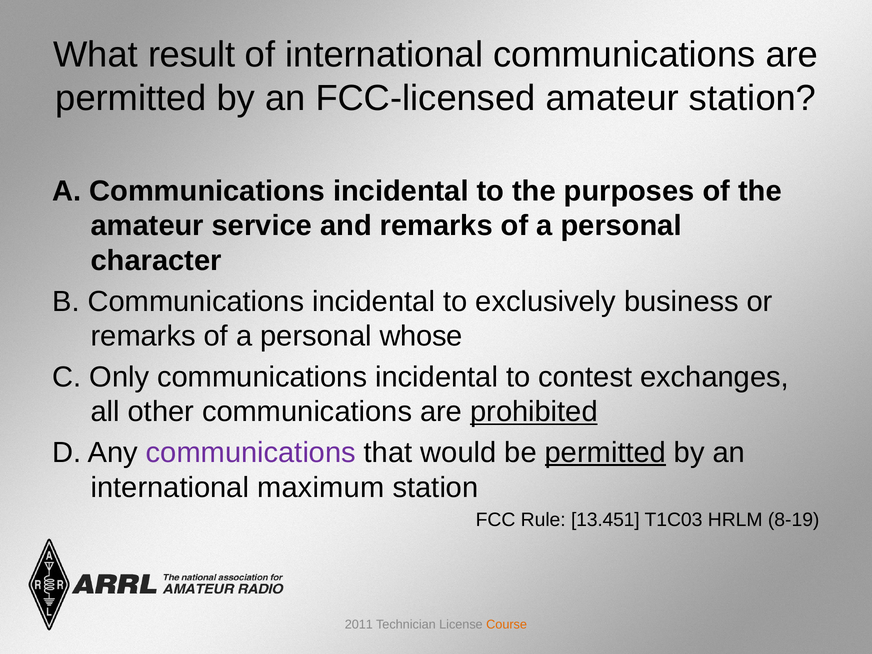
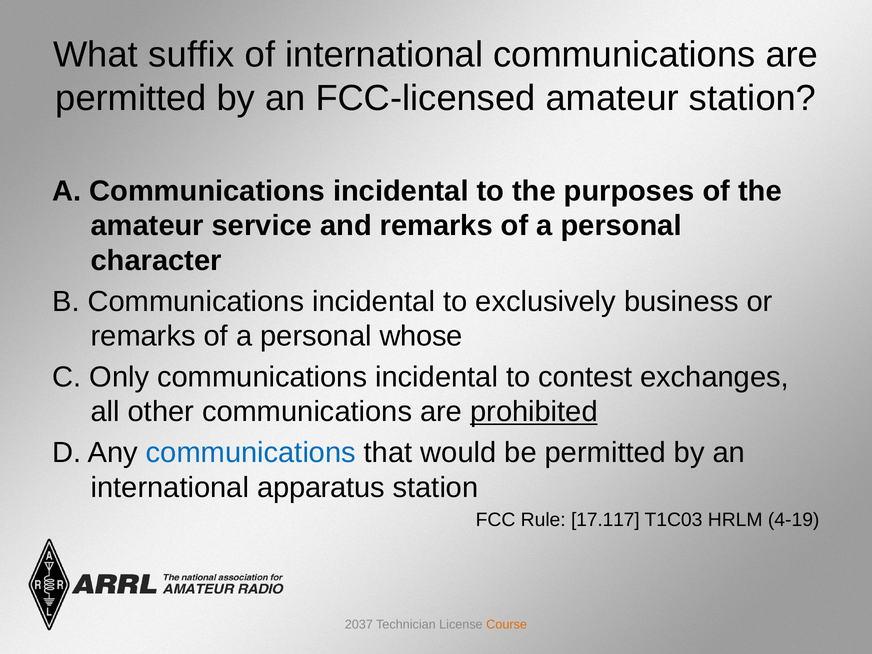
result: result -> suffix
communications at (251, 453) colour: purple -> blue
permitted at (605, 453) underline: present -> none
maximum: maximum -> apparatus
13.451: 13.451 -> 17.117
8-19: 8-19 -> 4-19
2011: 2011 -> 2037
